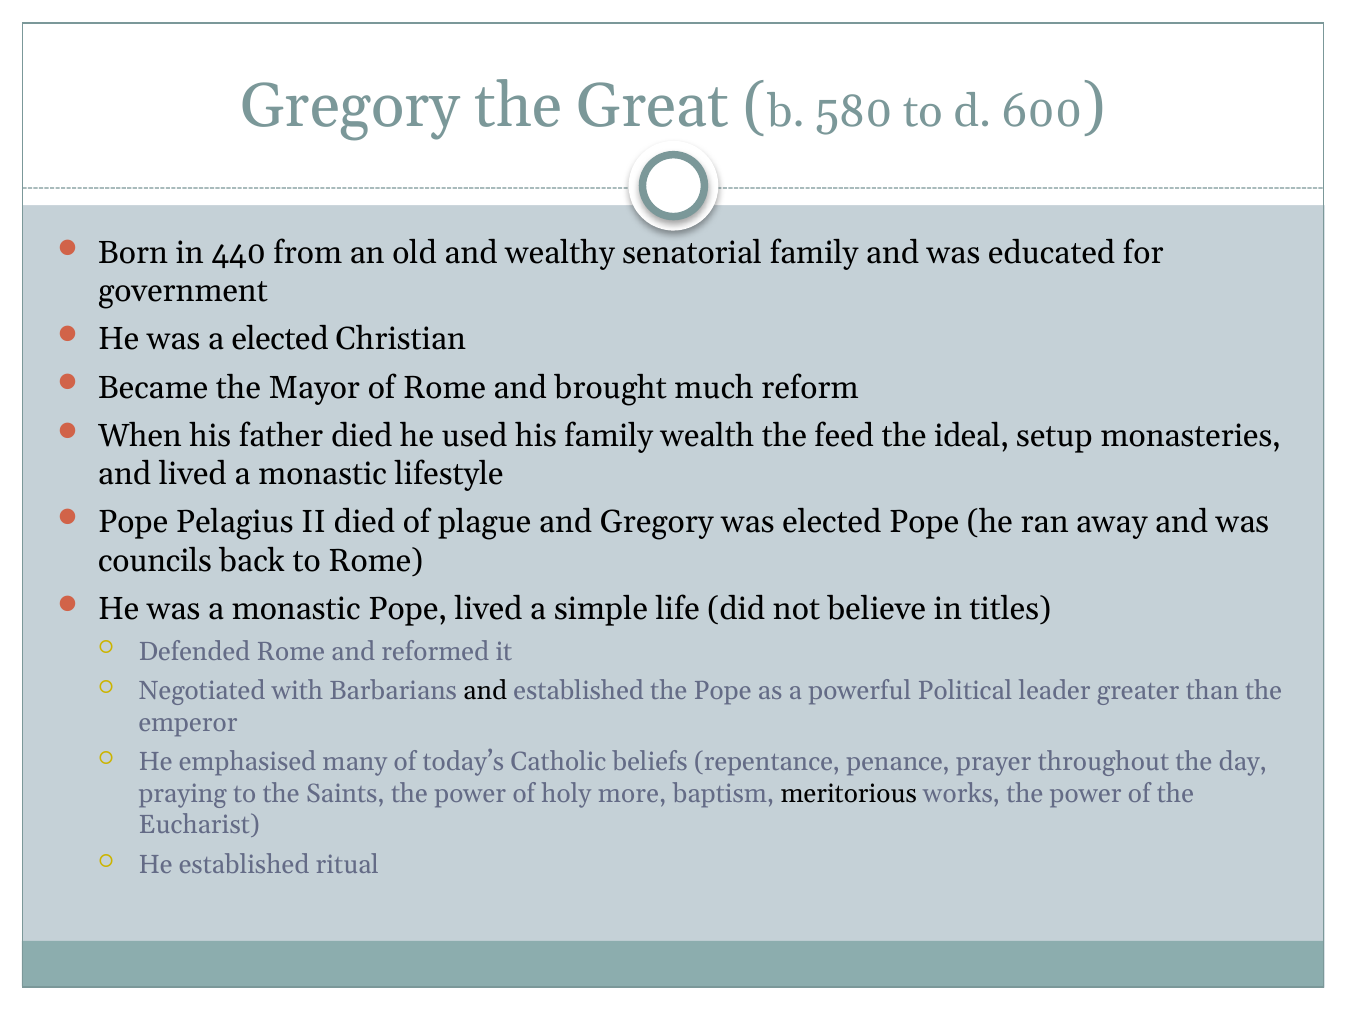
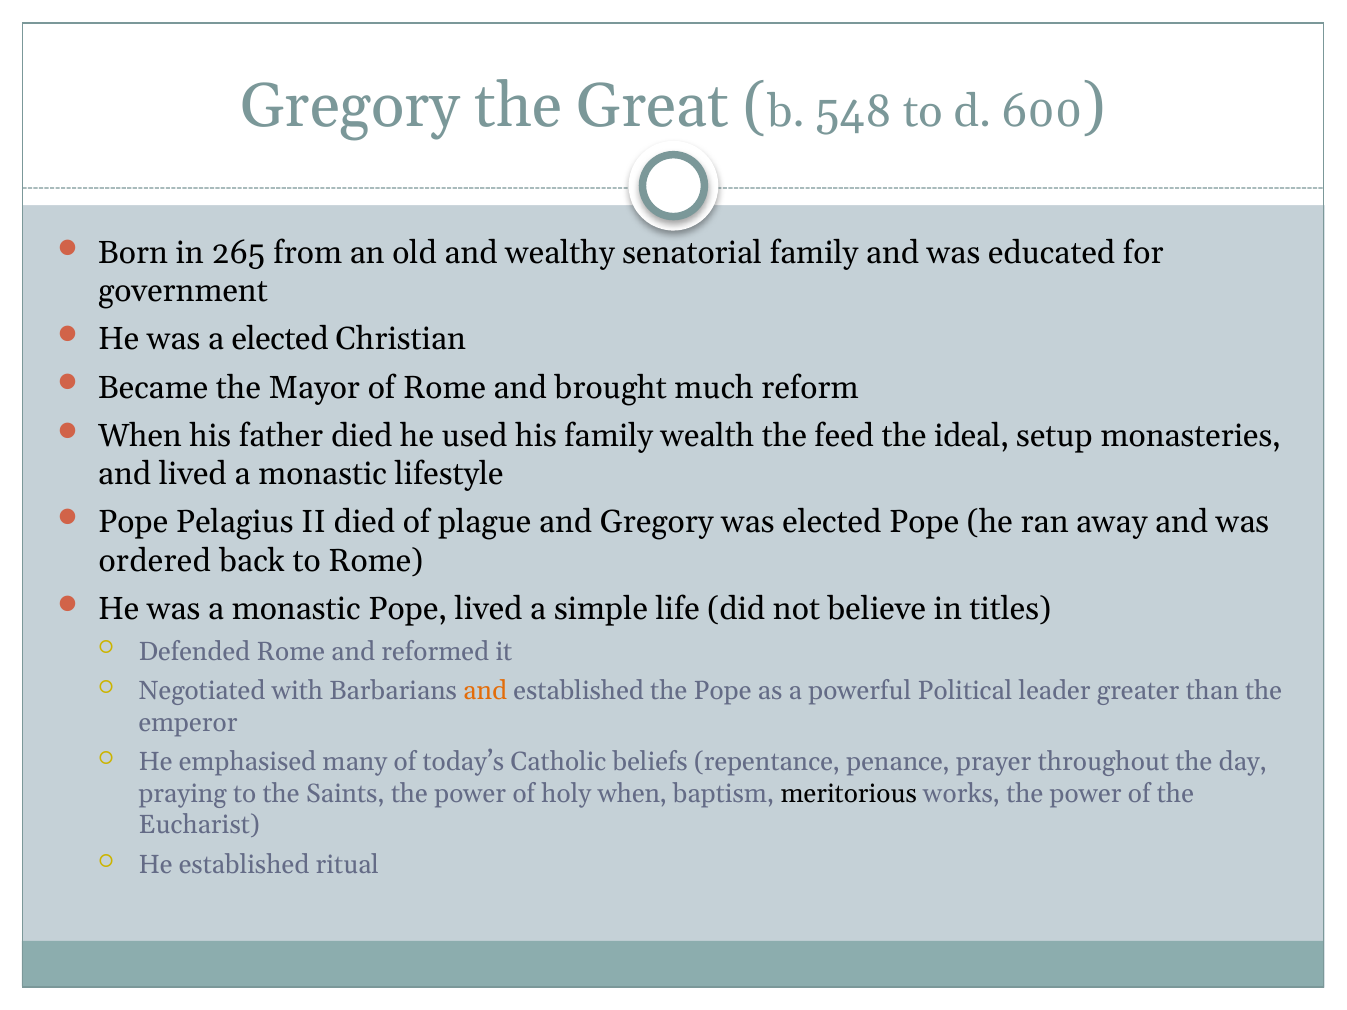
580: 580 -> 548
440: 440 -> 265
councils: councils -> ordered
and at (485, 691) colour: black -> orange
holy more: more -> when
